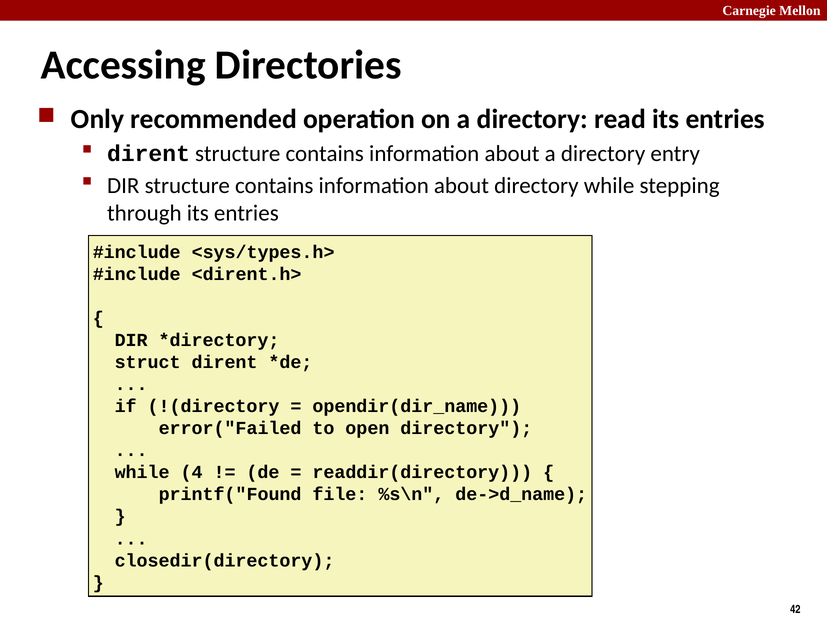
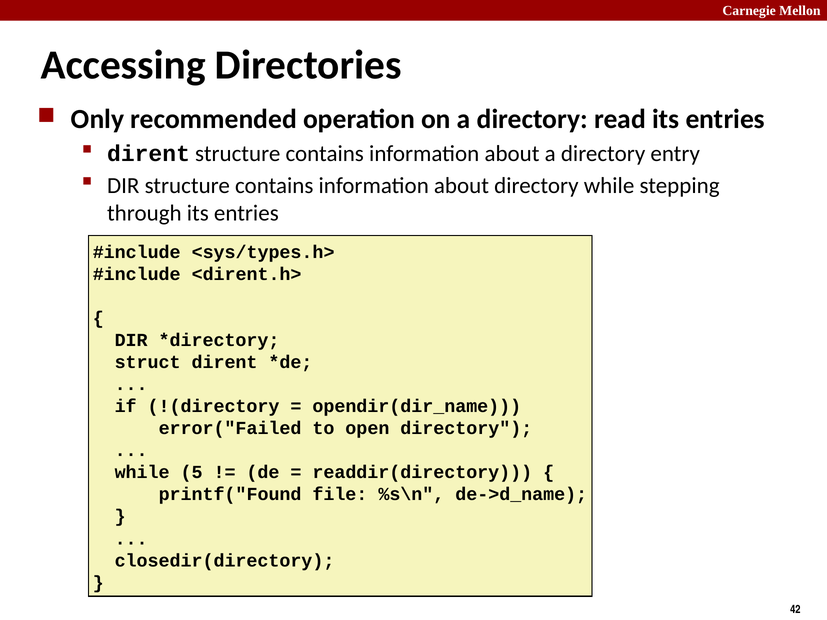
4: 4 -> 5
